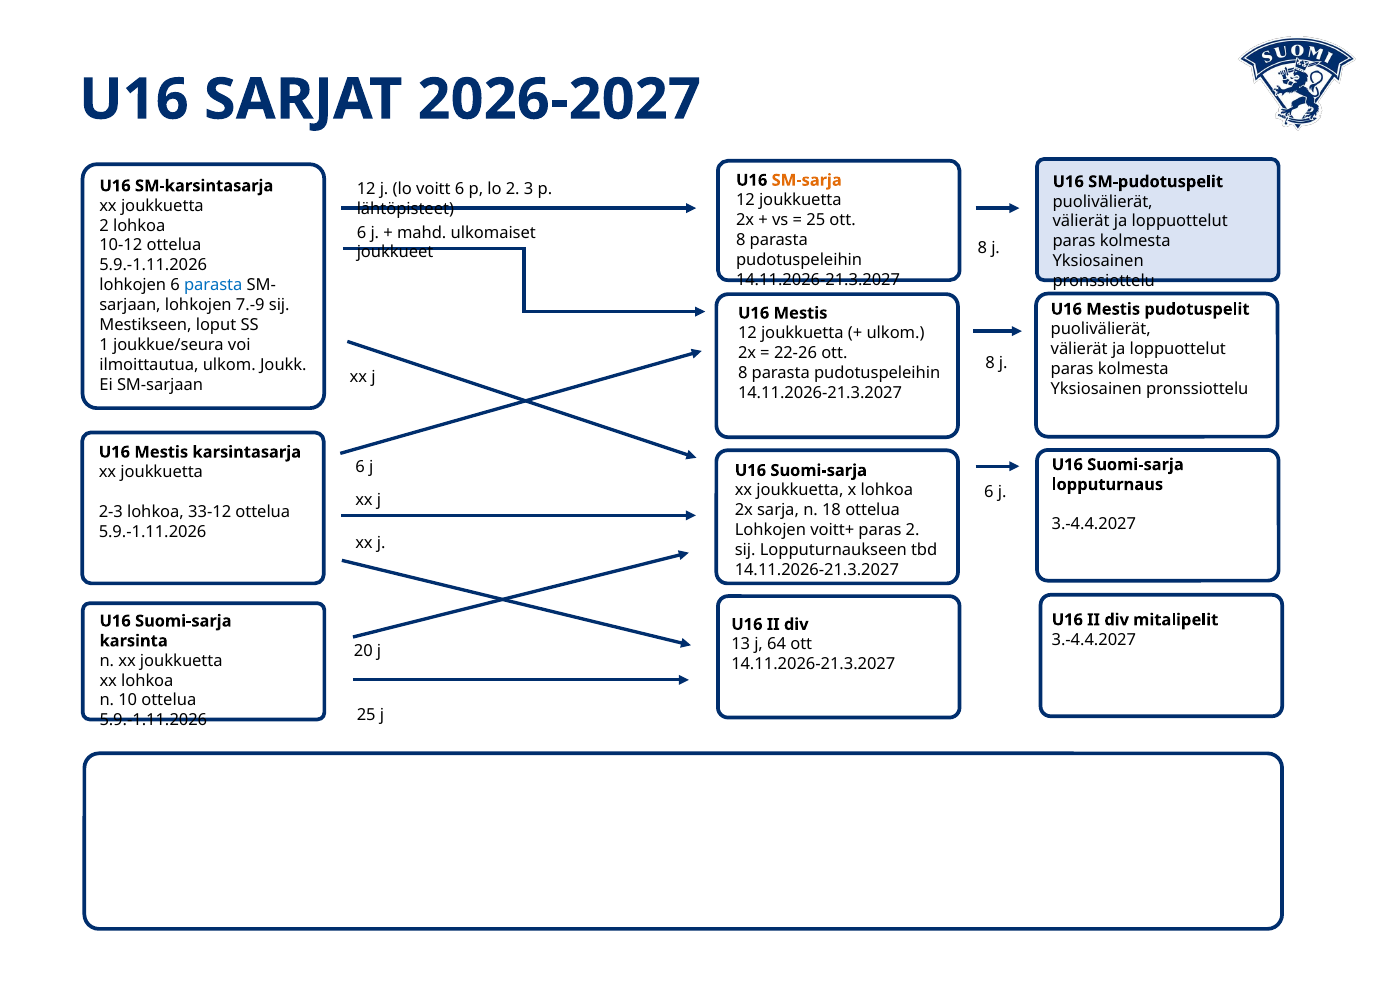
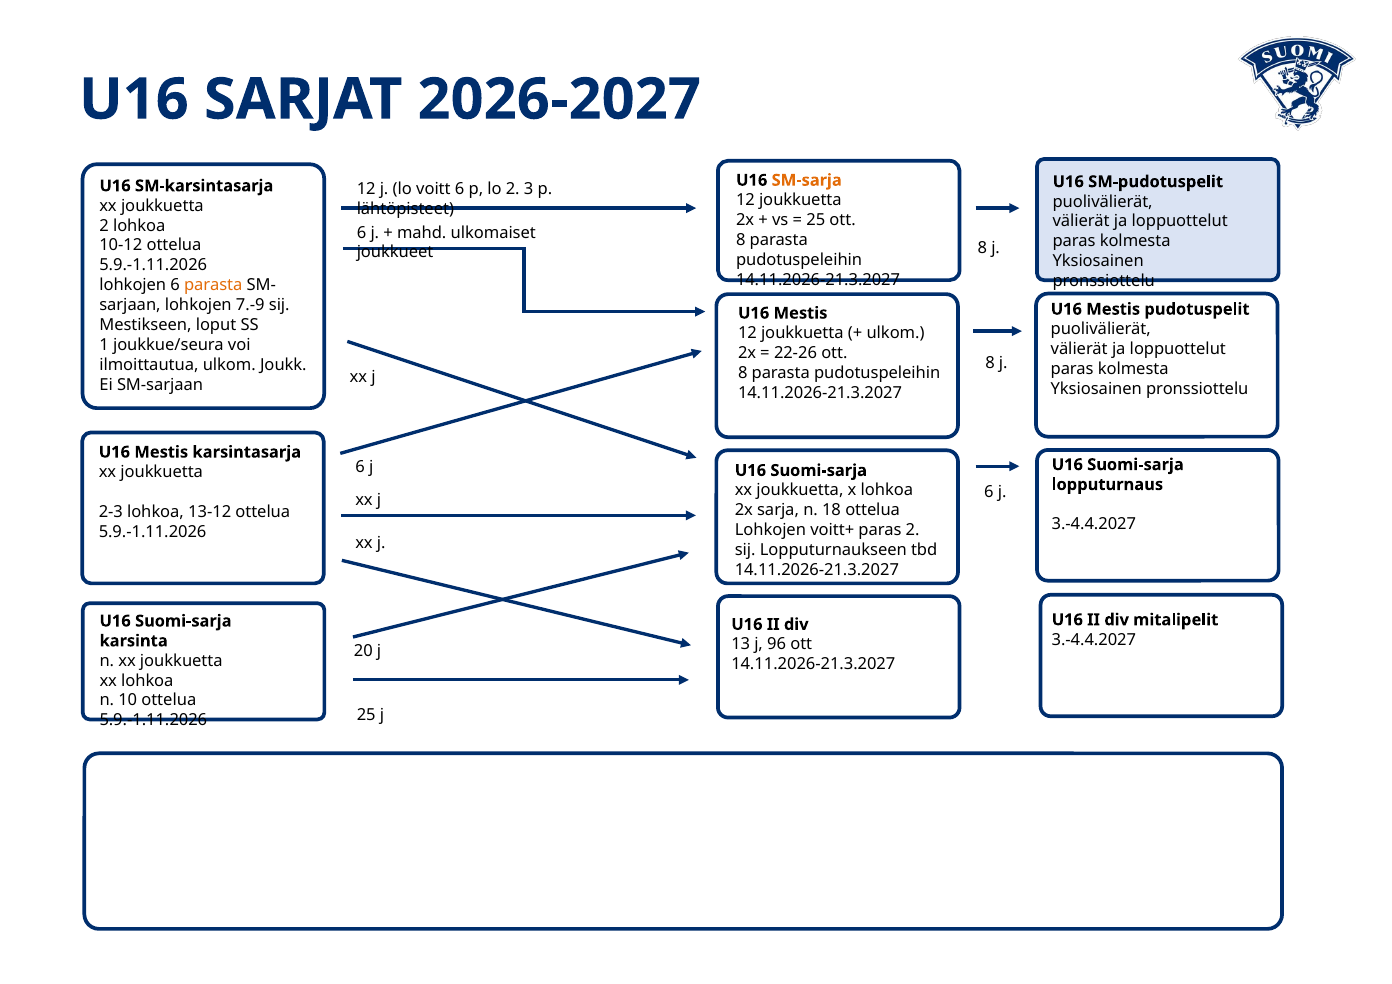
parasta at (213, 285) colour: blue -> orange
33-12: 33-12 -> 13-12
64: 64 -> 96
